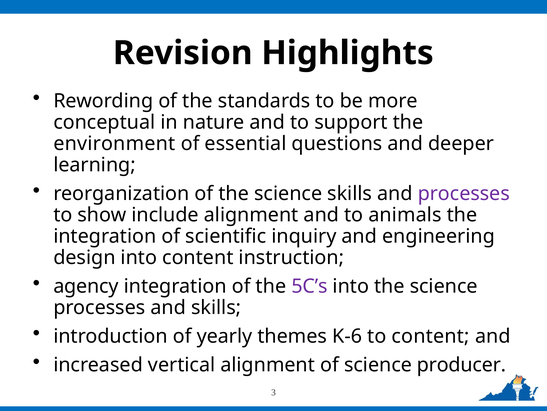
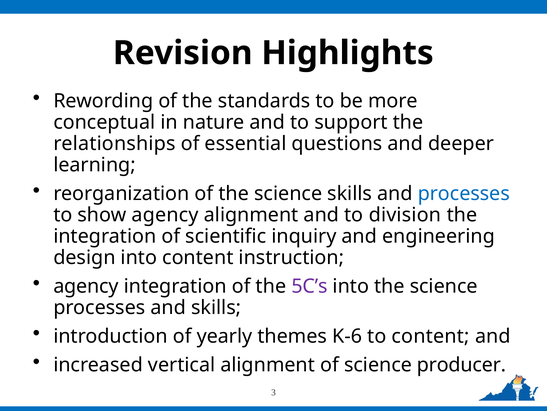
environment: environment -> relationships
processes at (464, 193) colour: purple -> blue
show include: include -> agency
animals: animals -> division
